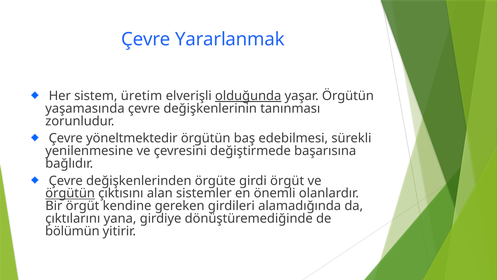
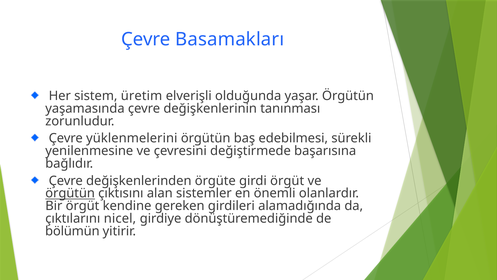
Yararlanmak: Yararlanmak -> Basamakları
olduğunda underline: present -> none
yöneltmektedir: yöneltmektedir -> yüklenmelerini
yana: yana -> nicel
